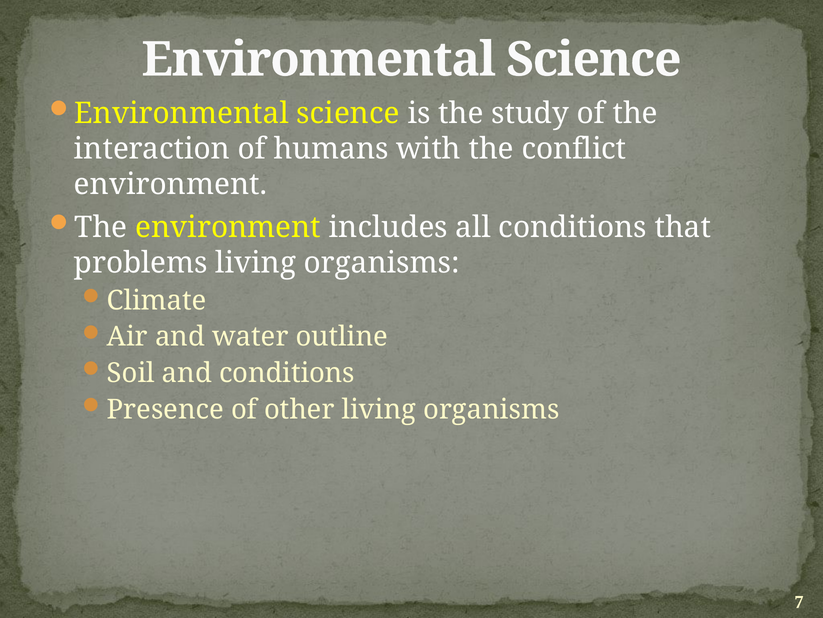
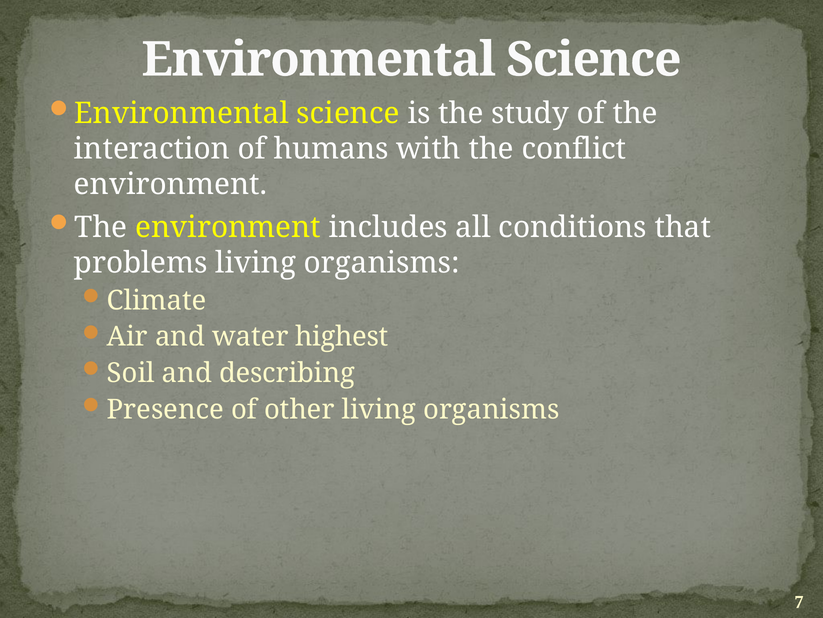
outline: outline -> highest
and conditions: conditions -> describing
